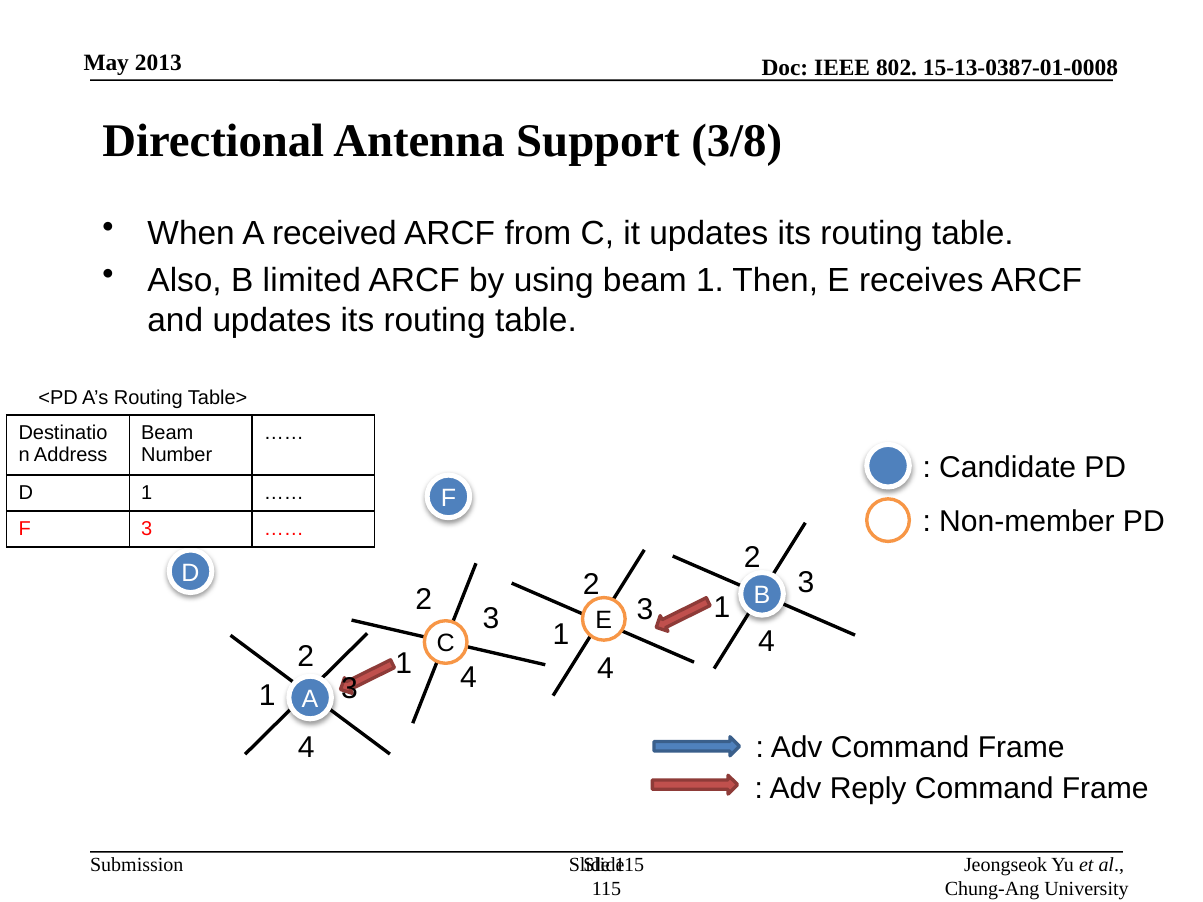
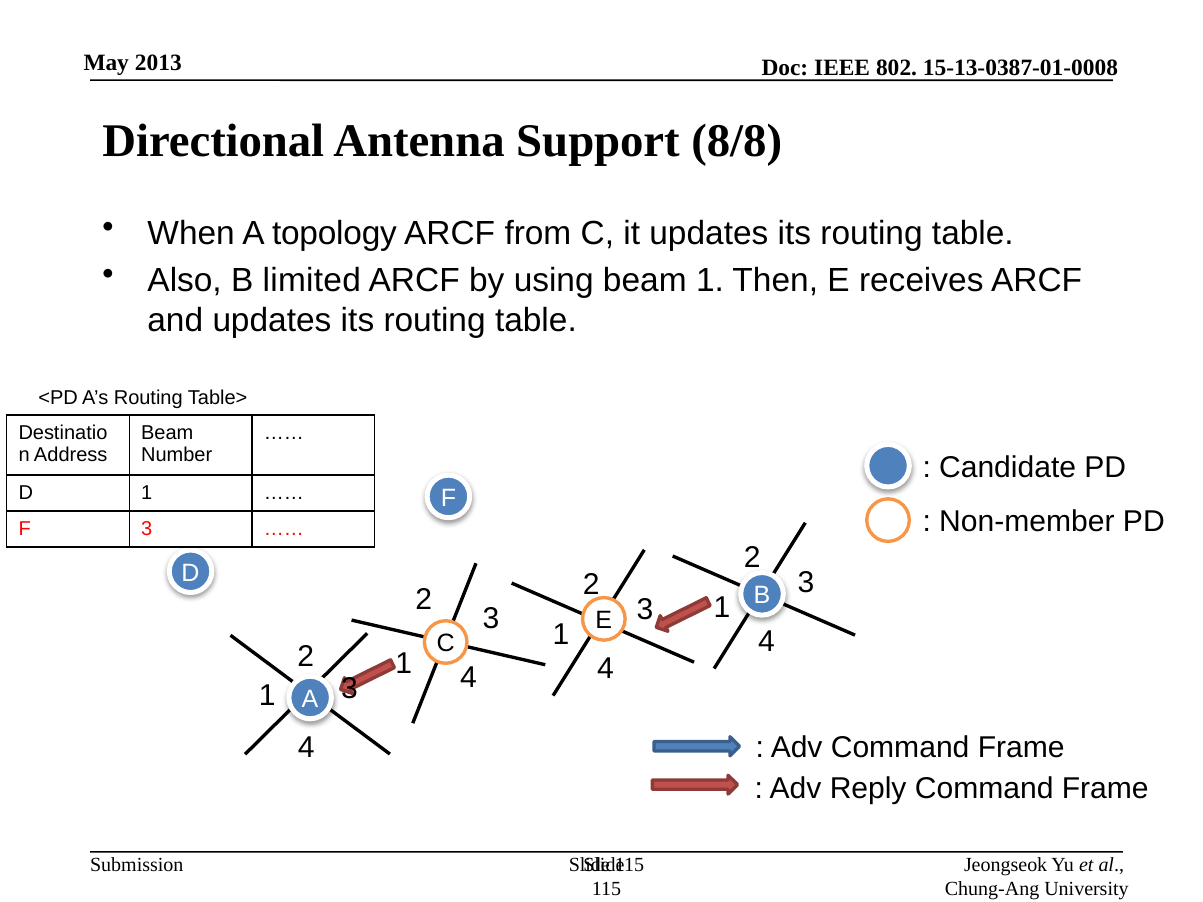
3/8: 3/8 -> 8/8
received: received -> topology
